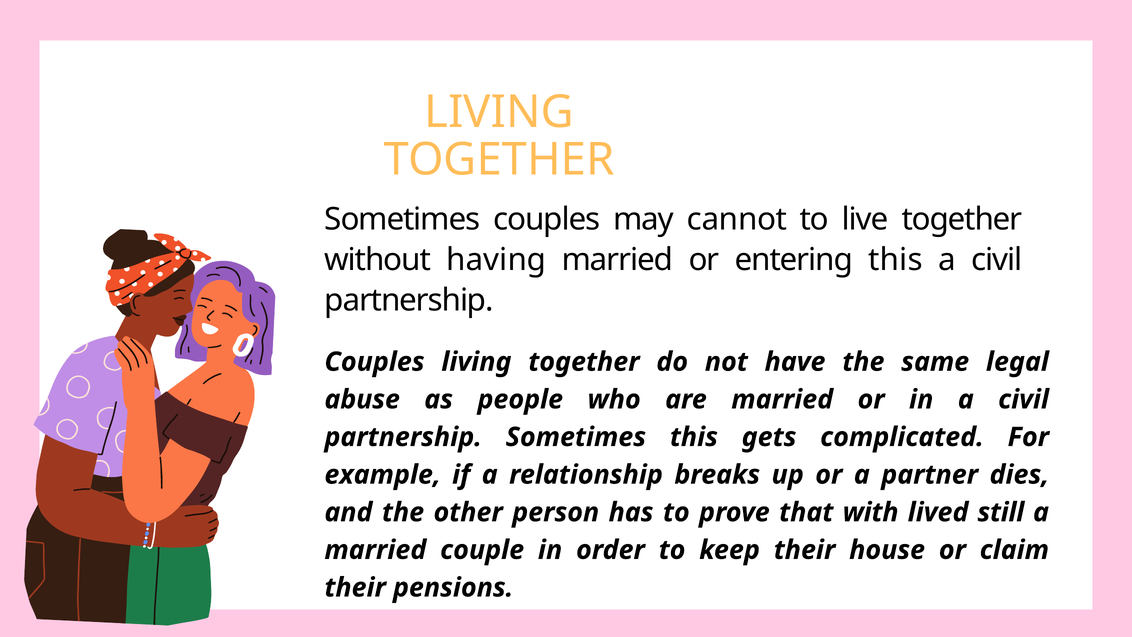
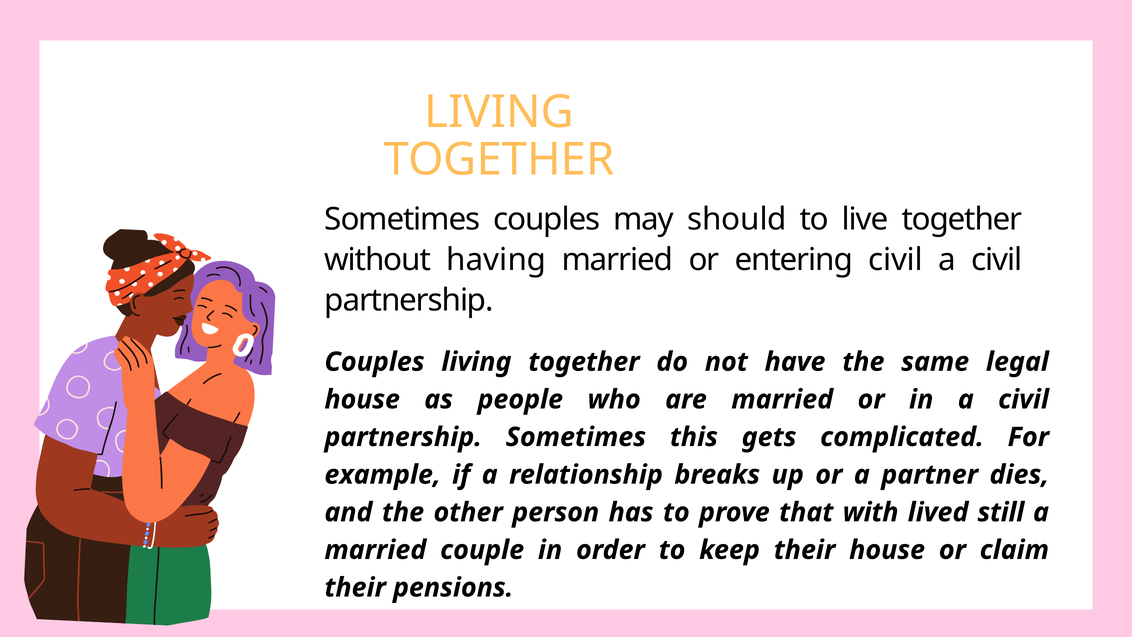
cannot: cannot -> should
entering this: this -> civil
abuse at (362, 399): abuse -> house
